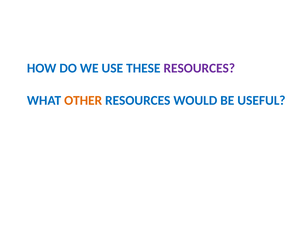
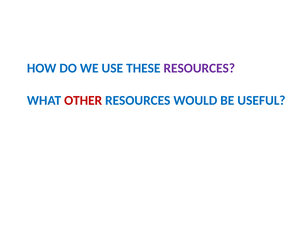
OTHER colour: orange -> red
